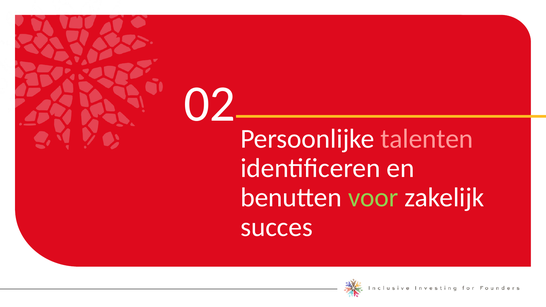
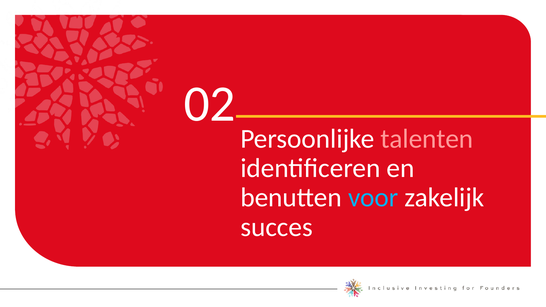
voor colour: light green -> light blue
